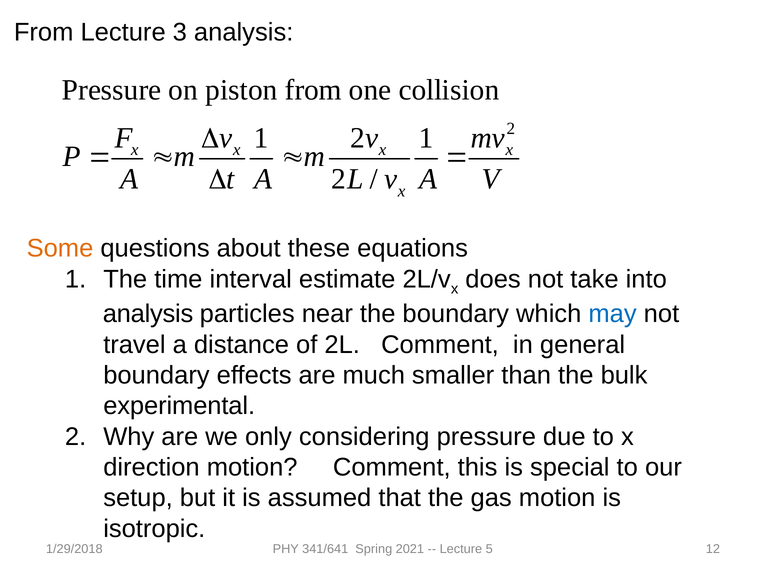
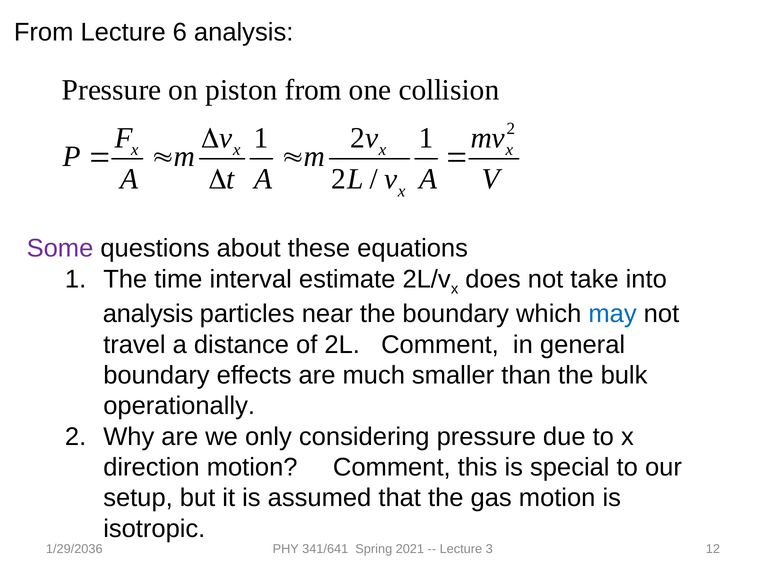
3: 3 -> 6
Some colour: orange -> purple
experimental: experimental -> operationally
1/29/2018: 1/29/2018 -> 1/29/2036
5: 5 -> 3
